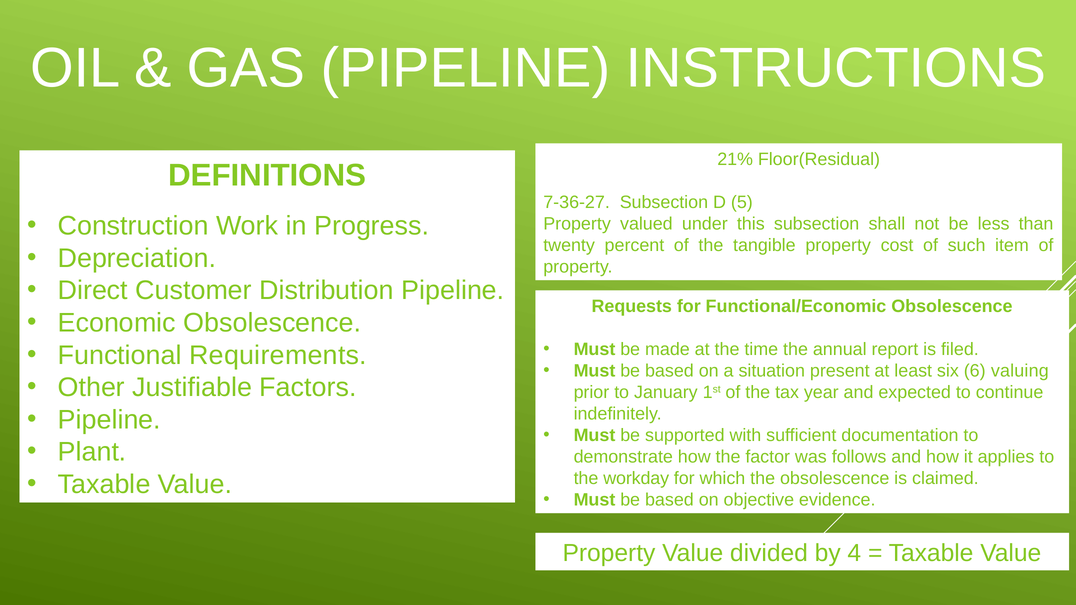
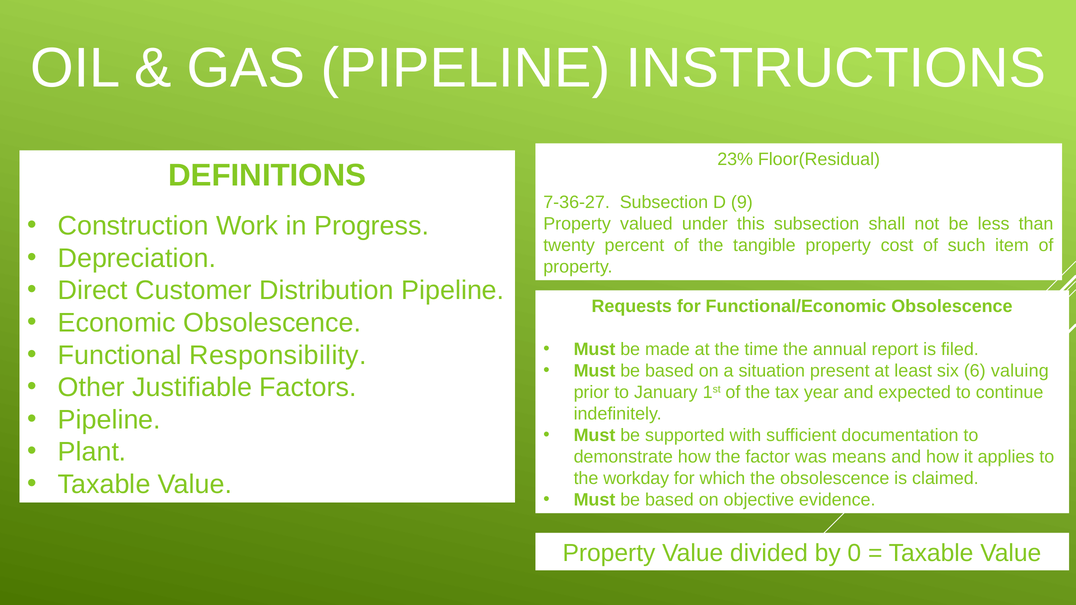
21%: 21% -> 23%
5: 5 -> 9
Requirements: Requirements -> Responsibility
follows: follows -> means
4: 4 -> 0
